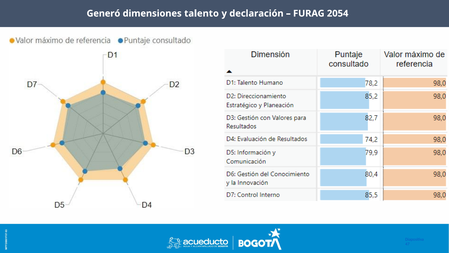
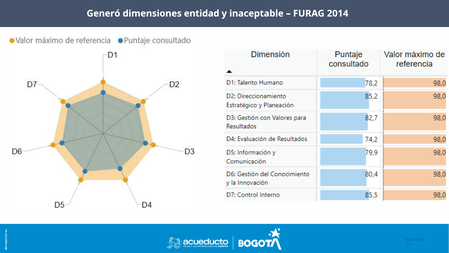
talento: talento -> entidad
declaración: declaración -> inaceptable
2054: 2054 -> 2014
